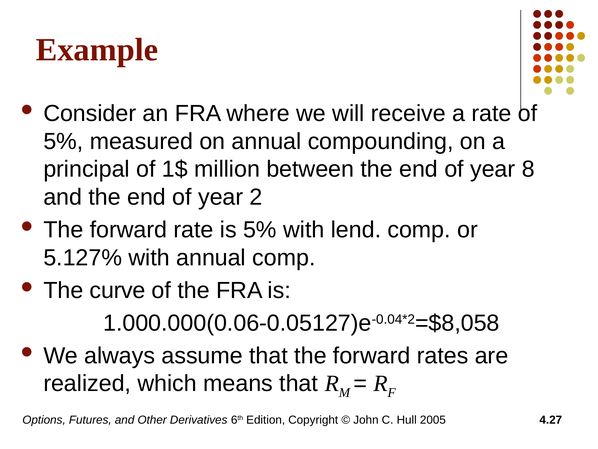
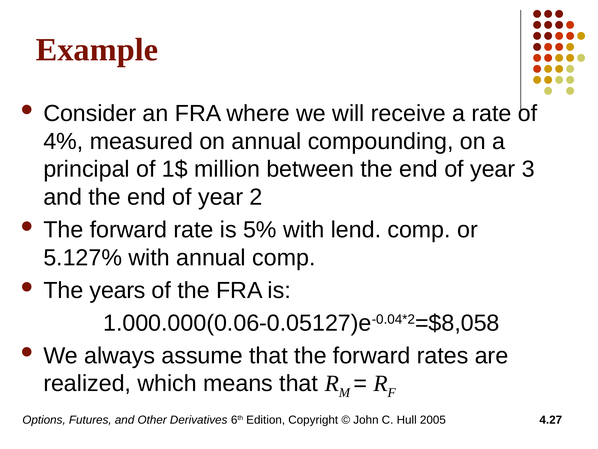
5% at (63, 141): 5% -> 4%
8: 8 -> 3
curve: curve -> years
